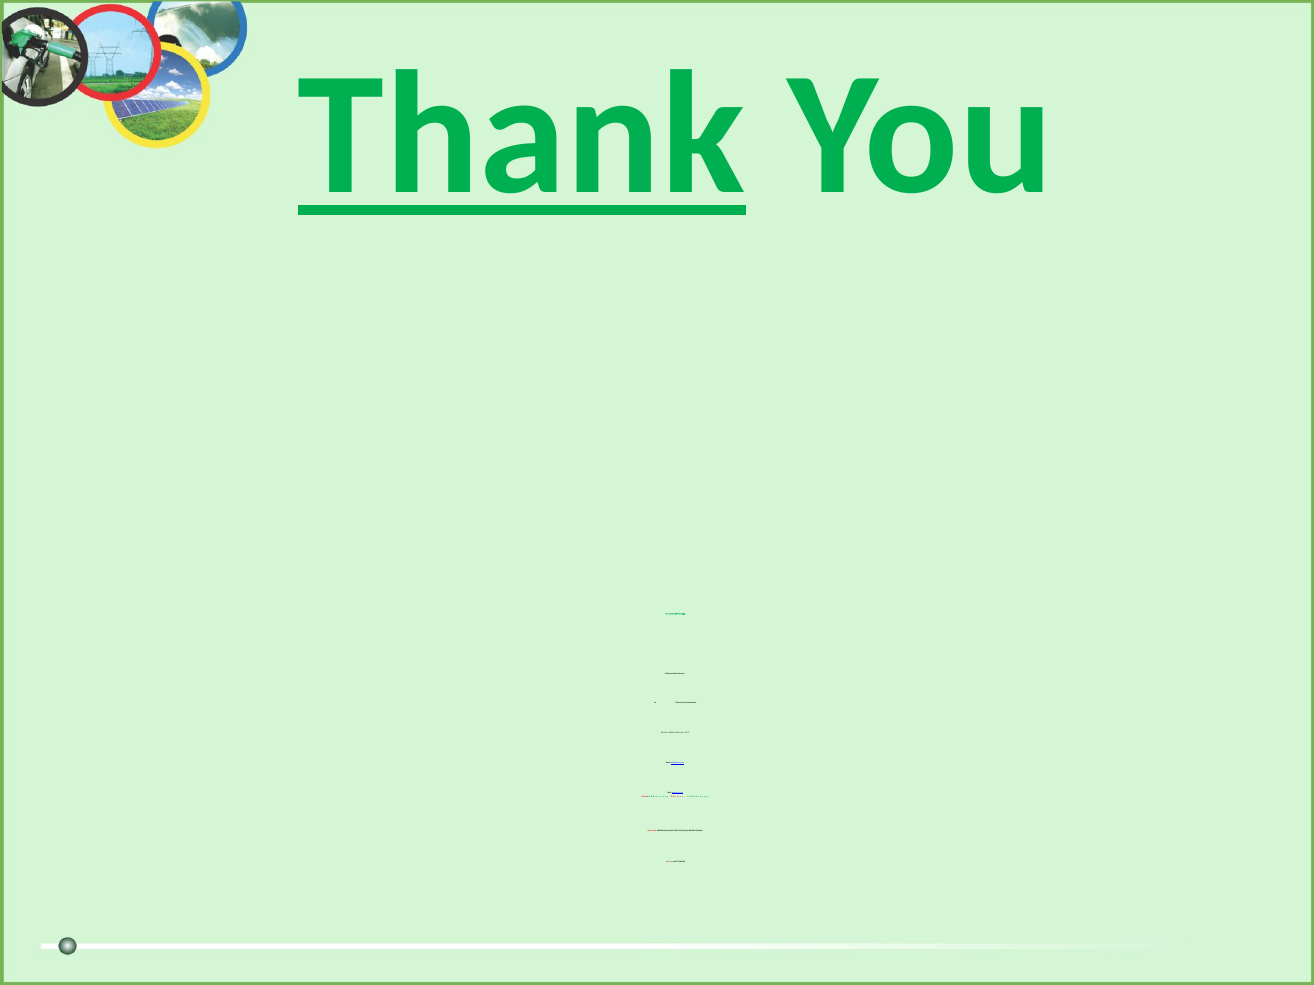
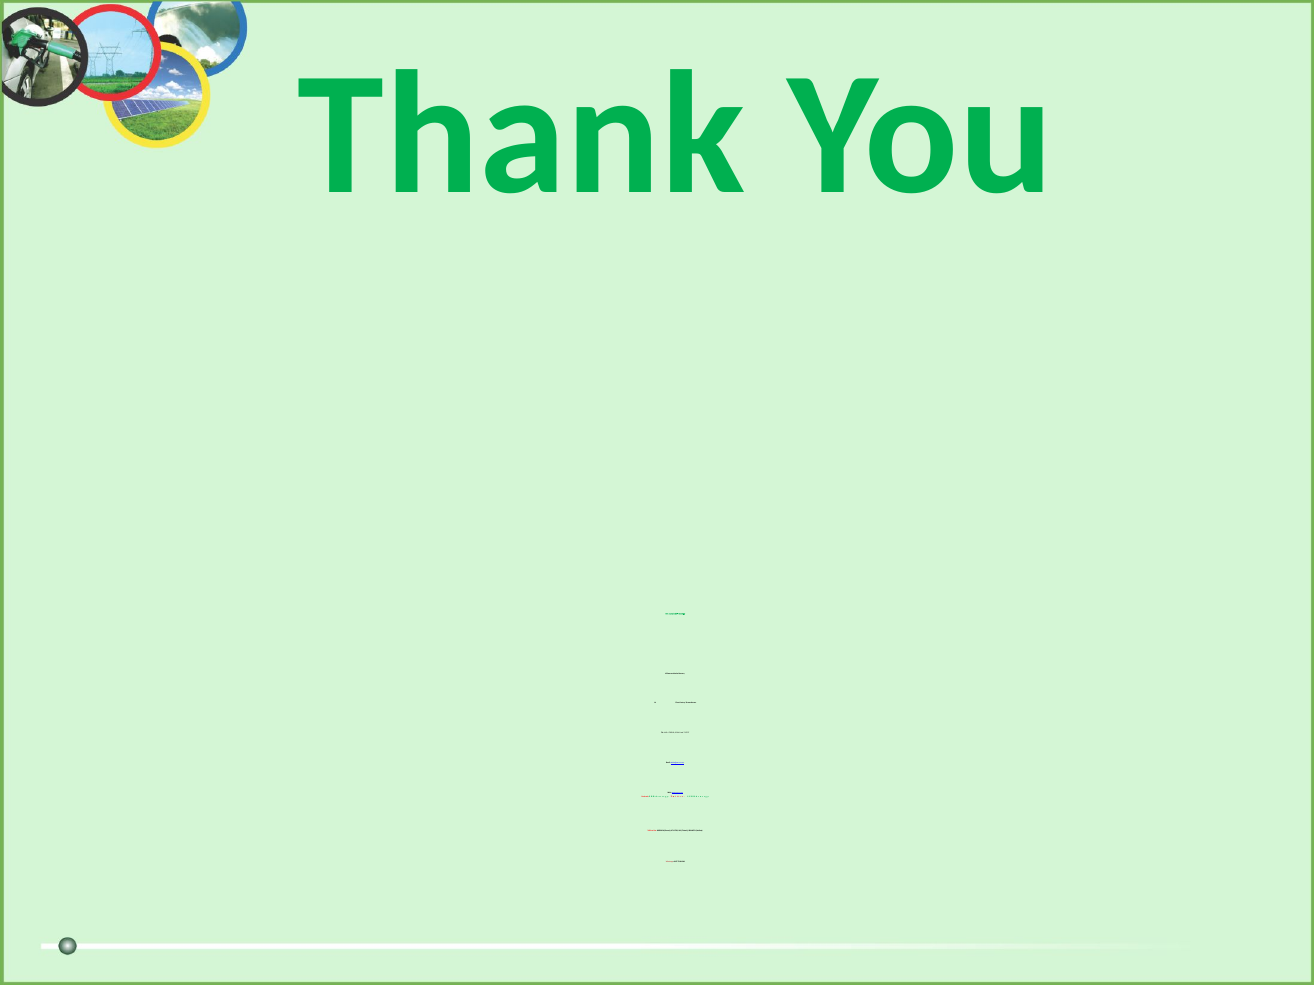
Thank underline: present -> none
